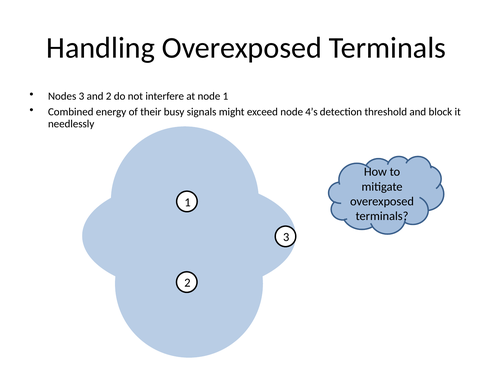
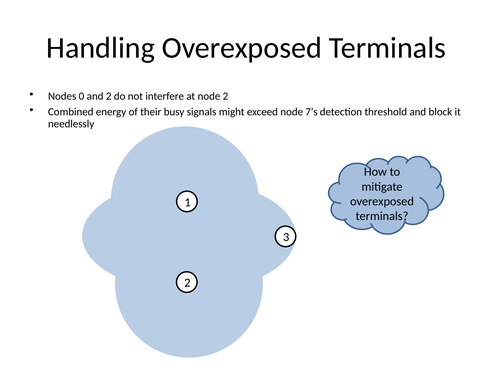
Nodes 3: 3 -> 0
node 1: 1 -> 2
4’s: 4’s -> 7’s
